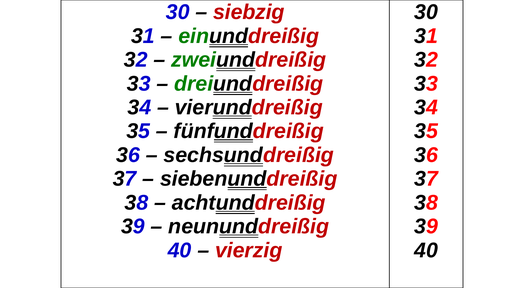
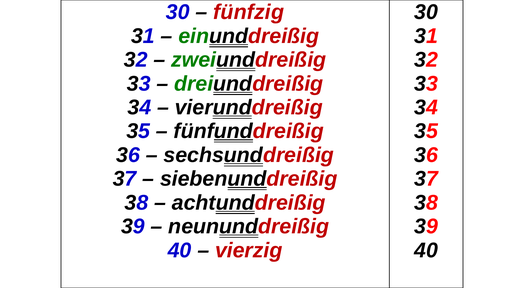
siebzig: siebzig -> fünfzig
